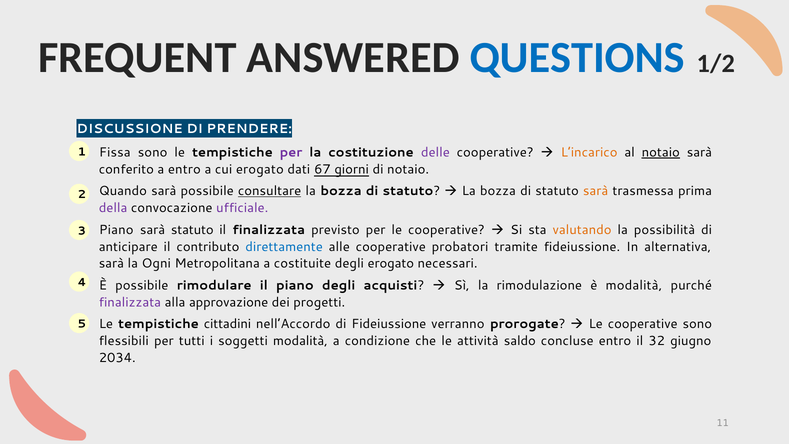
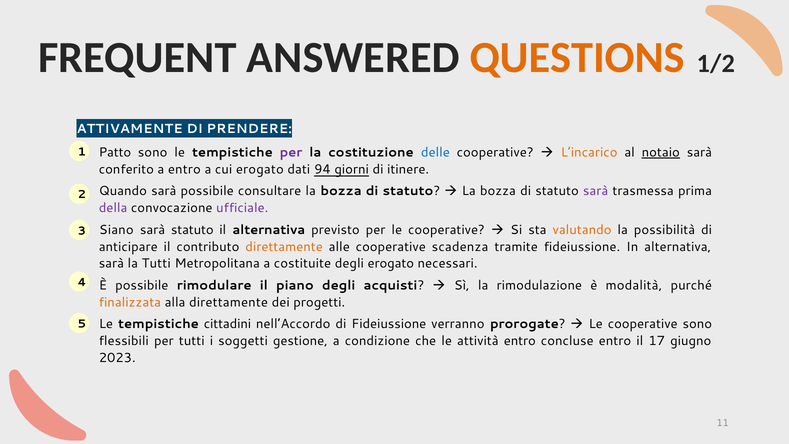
QUESTIONS colour: blue -> orange
DISCUSSIONE: DISCUSSIONE -> ATTIVAMENTE
Fissa: Fissa -> Patto
delle colour: purple -> blue
67: 67 -> 94
di notaio: notaio -> itinere
consultare underline: present -> none
sarà at (596, 191) colour: orange -> purple
Piano at (116, 230): Piano -> Siano
il finalizzata: finalizzata -> alternativa
direttamente at (284, 247) colour: blue -> orange
probatori: probatori -> scadenza
la Ogni: Ogni -> Tutti
finalizzata at (130, 302) colour: purple -> orange
alla approvazione: approvazione -> direttamente
soggetti modalità: modalità -> gestione
attività saldo: saldo -> entro
32: 32 -> 17
2034: 2034 -> 2023
